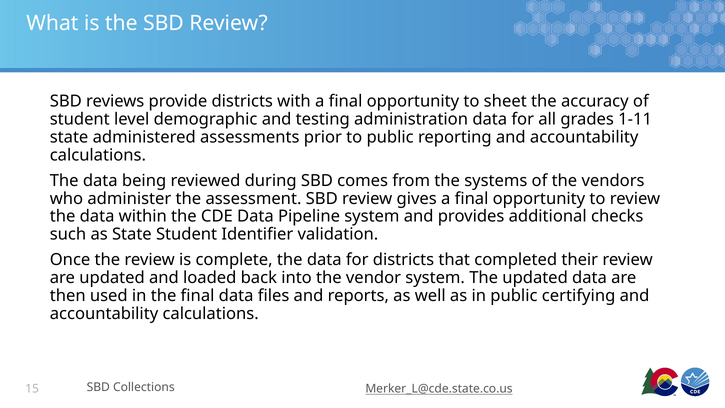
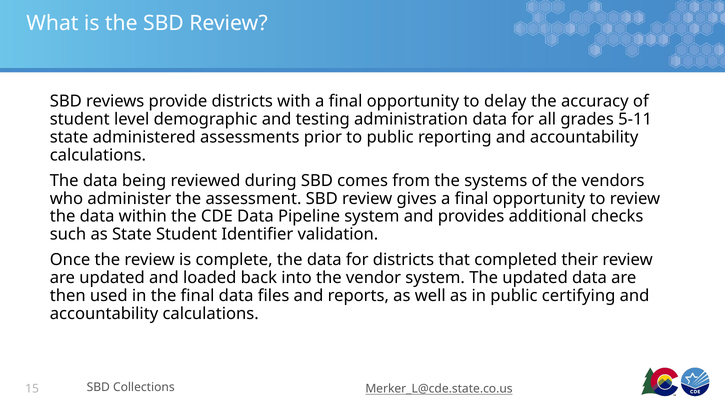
sheet: sheet -> delay
1-11: 1-11 -> 5-11
